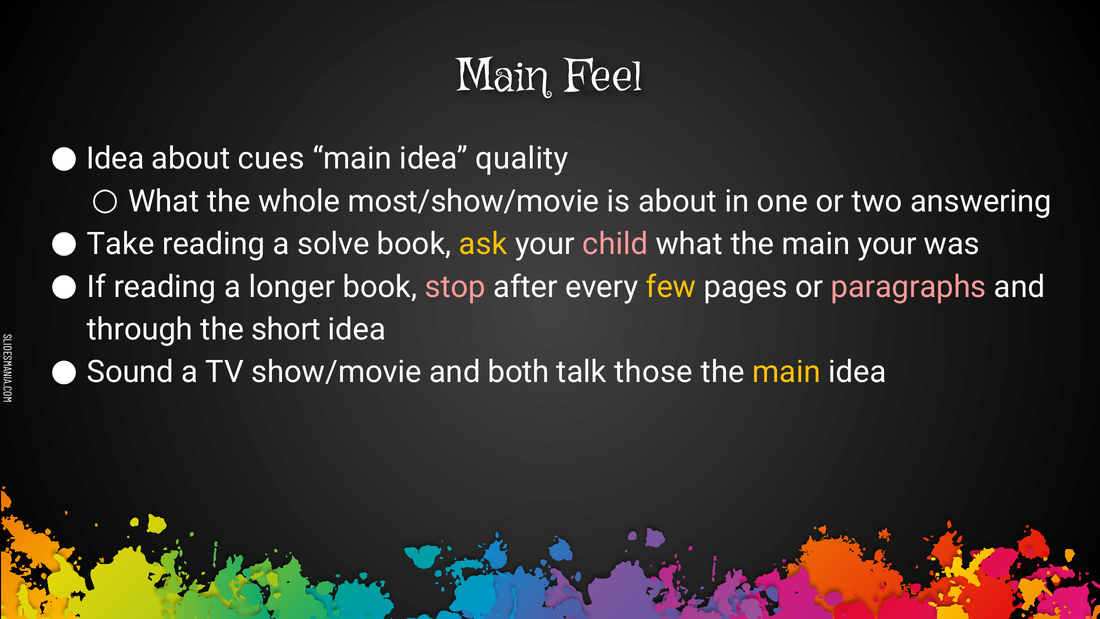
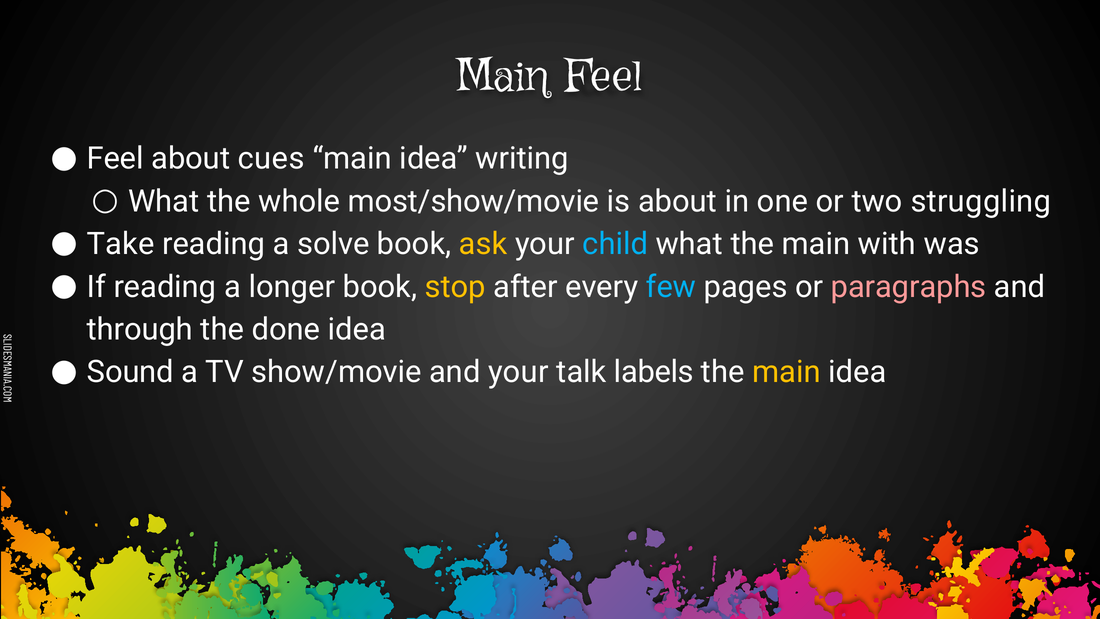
Idea at (115, 159): Idea -> Feel
quality: quality -> writing
answering: answering -> struggling
child colour: pink -> light blue
main your: your -> with
stop colour: pink -> yellow
few colour: yellow -> light blue
short: short -> done
and both: both -> your
those: those -> labels
